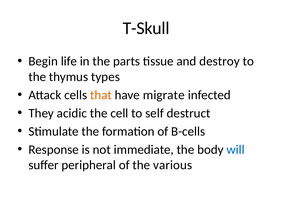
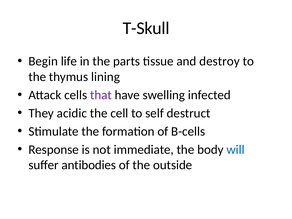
types: types -> lining
that colour: orange -> purple
migrate: migrate -> swelling
peripheral: peripheral -> antibodies
various: various -> outside
